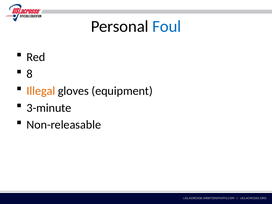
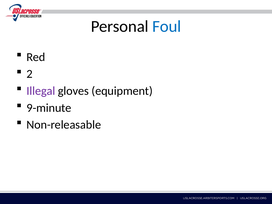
8: 8 -> 2
Illegal colour: orange -> purple
3-minute: 3-minute -> 9-minute
